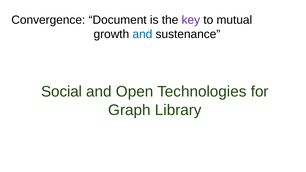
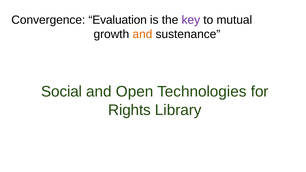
Document: Document -> Evaluation
and at (142, 34) colour: blue -> orange
Graph: Graph -> Rights
